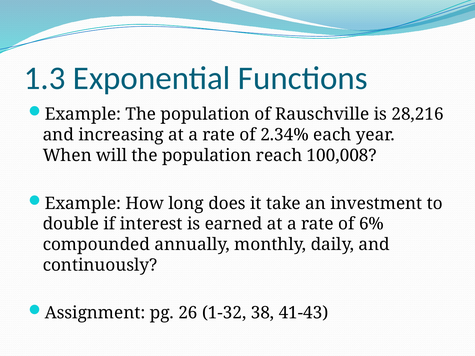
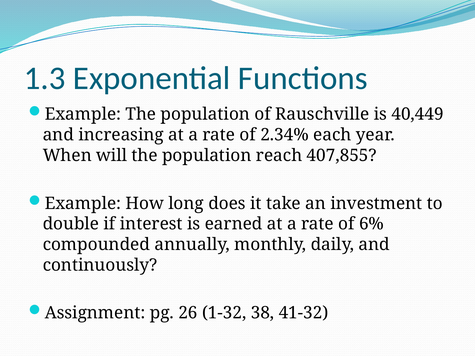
28,216: 28,216 -> 40,449
100,008: 100,008 -> 407,855
41-43: 41-43 -> 41-32
